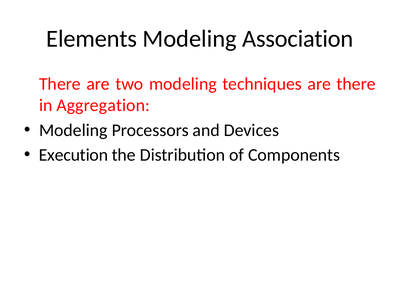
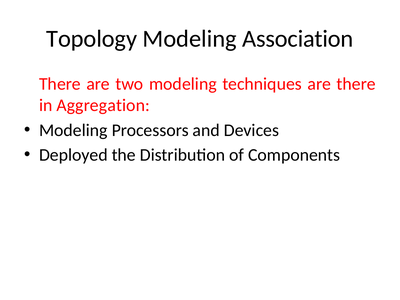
Elements: Elements -> Topology
Execution: Execution -> Deployed
